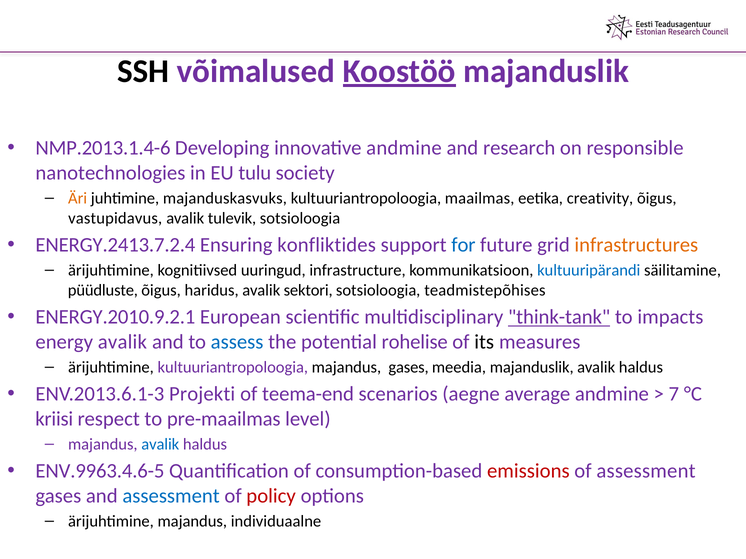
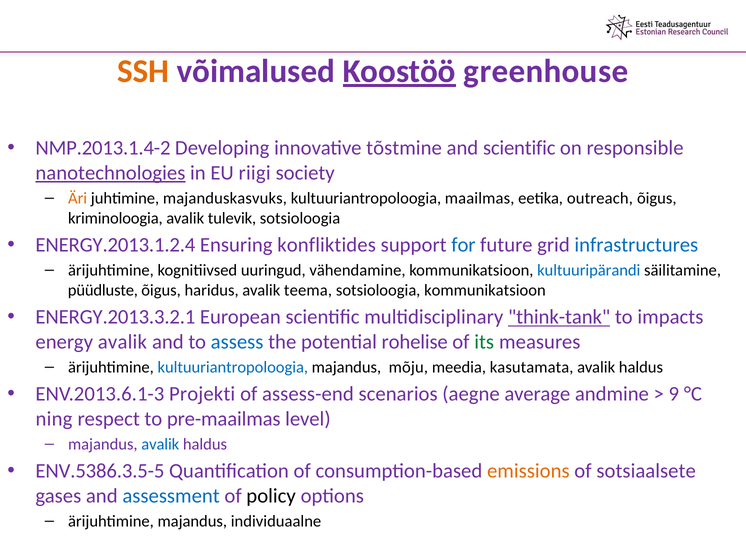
SSH colour: black -> orange
majanduslik at (546, 71): majanduslik -> greenhouse
NMP.2013.1.4-6: NMP.2013.1.4-6 -> NMP.2013.1.4-2
innovative andmine: andmine -> tõstmine
and research: research -> scientific
nanotechnologies underline: none -> present
tulu: tulu -> riigi
creativity: creativity -> outreach
vastupidavus: vastupidavus -> kriminoloogia
ENERGY.2413.7.2.4: ENERGY.2413.7.2.4 -> ENERGY.2013.1.2.4
infrastructures colour: orange -> blue
infrastructure: infrastructure -> vähendamine
sektori: sektori -> teema
sotsioloogia teadmistepõhises: teadmistepõhises -> kommunikatsioon
ENERGY.2010.9.2.1: ENERGY.2010.9.2.1 -> ENERGY.2013.3.2.1
its colour: black -> green
kultuuriantropoloogia at (233, 368) colour: purple -> blue
majandus gases: gases -> mõju
meedia majanduslik: majanduslik -> kasutamata
teema-end: teema-end -> assess-end
7: 7 -> 9
kriisi: kriisi -> ning
ENV.9963.4.6-5: ENV.9963.4.6-5 -> ENV.5386.3.5-5
emissions colour: red -> orange
of assessment: assessment -> sotsiaalsete
policy colour: red -> black
